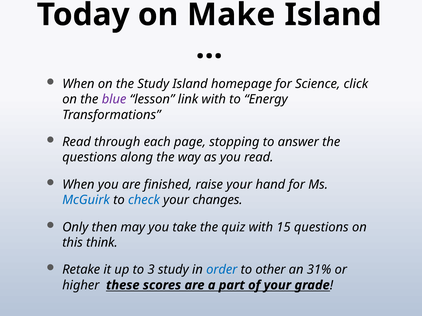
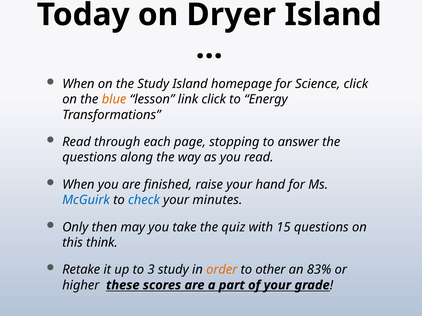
Make: Make -> Dryer
blue colour: purple -> orange
link with: with -> click
changes: changes -> minutes
order colour: blue -> orange
31%: 31% -> 83%
